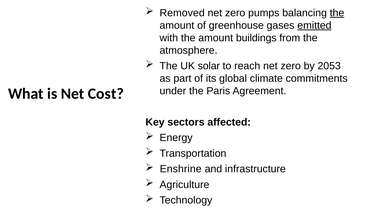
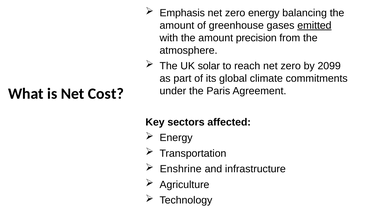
Removed: Removed -> Emphasis
zero pumps: pumps -> energy
the at (337, 13) underline: present -> none
buildings: buildings -> precision
2053: 2053 -> 2099
